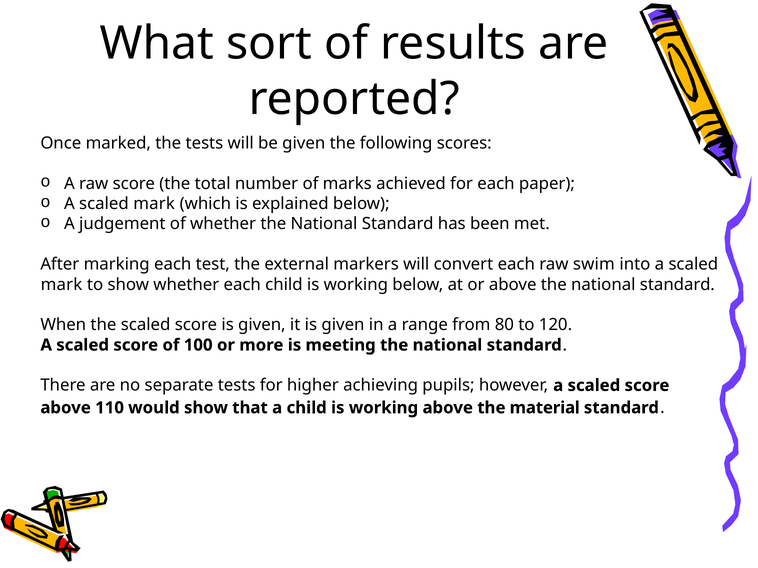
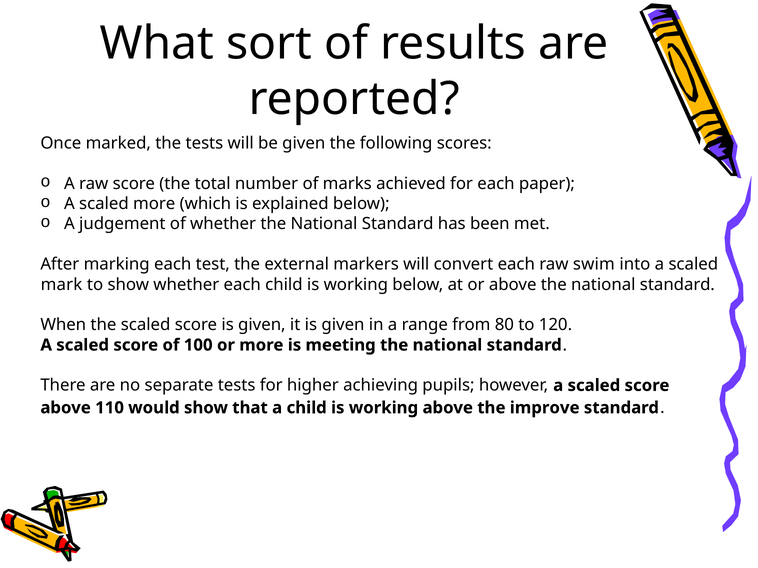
mark at (154, 204): mark -> more
material: material -> improve
